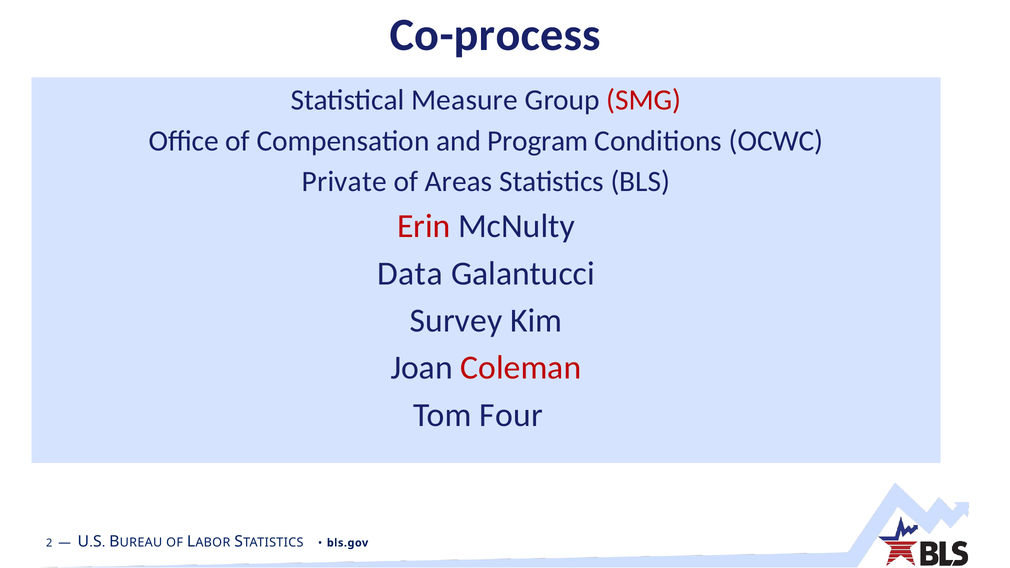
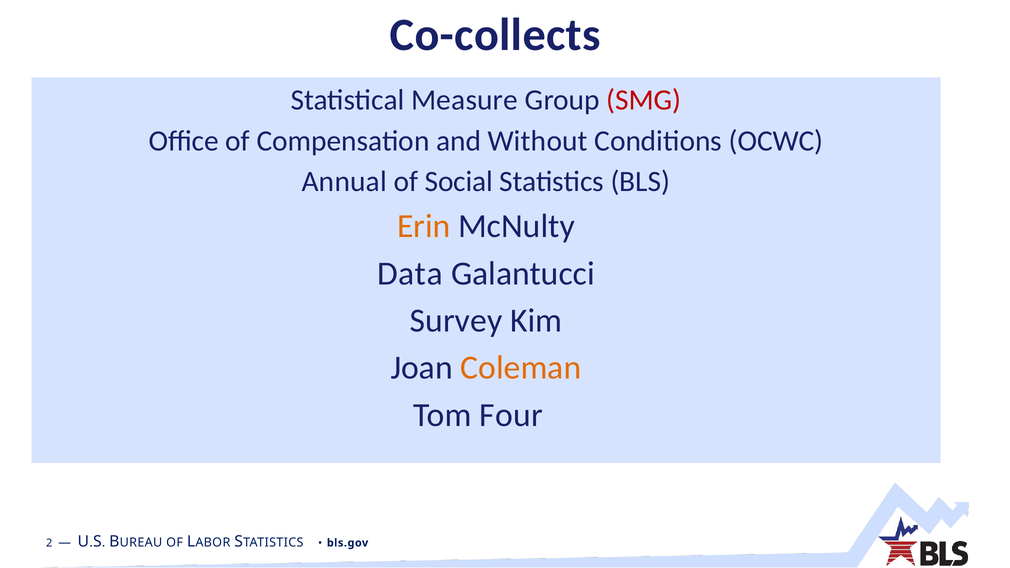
Co-process: Co-process -> Co-collects
Program: Program -> Without
Private: Private -> Annual
Areas: Areas -> Social
Erin colour: red -> orange
Coleman colour: red -> orange
